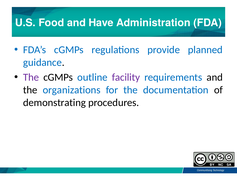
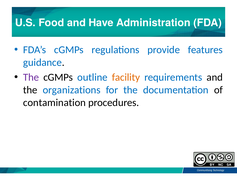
planned: planned -> features
facility colour: purple -> orange
demonstrating: demonstrating -> contamination
